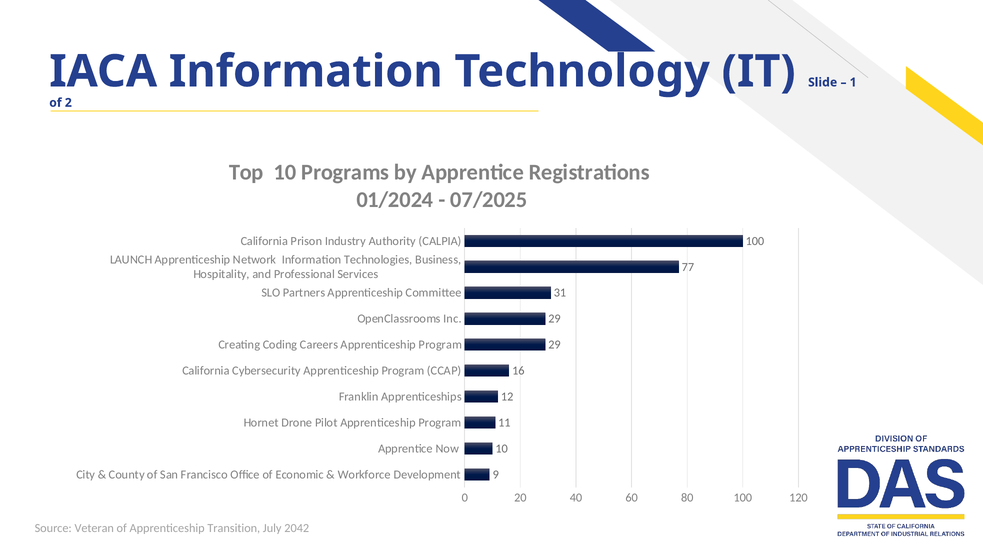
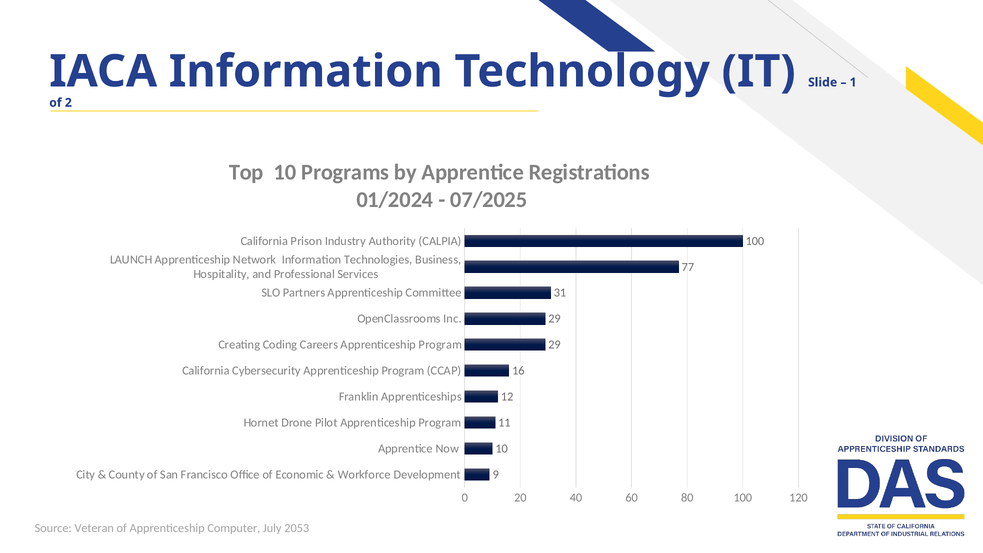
Transition: Transition -> Computer
2042: 2042 -> 2053
